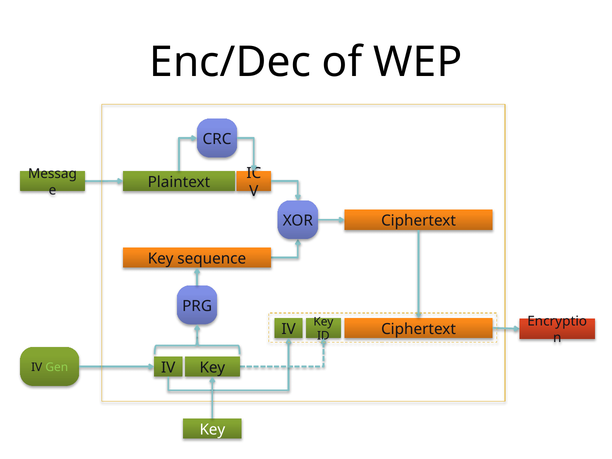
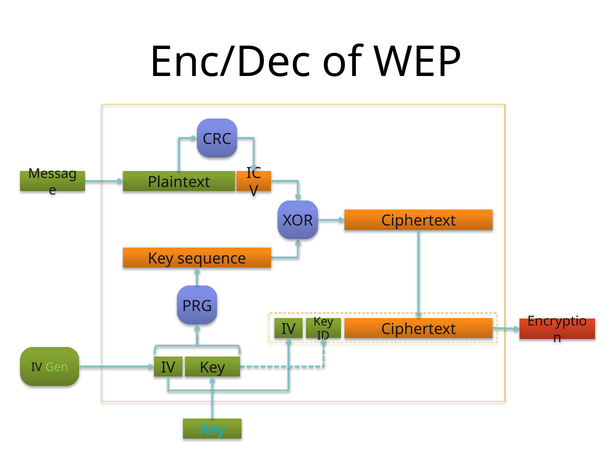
Key at (212, 430) colour: white -> light blue
